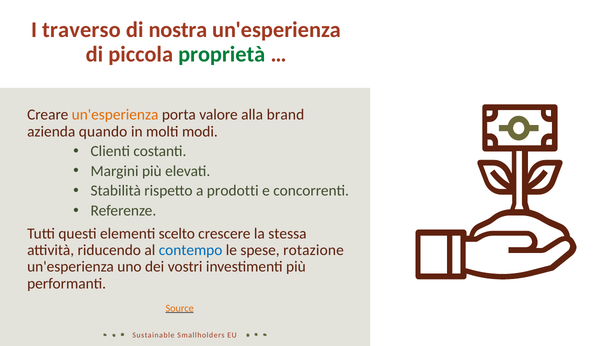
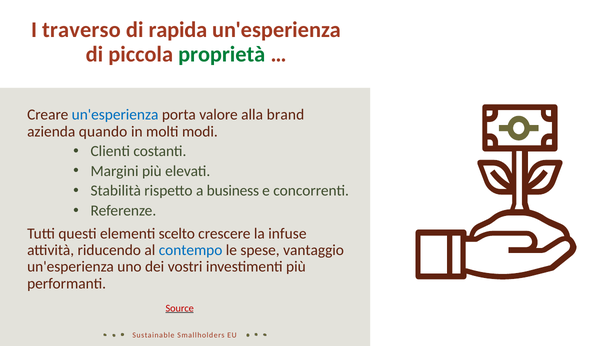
nostra: nostra -> rapida
un'esperienza at (115, 115) colour: orange -> blue
prodotti: prodotti -> business
stessa: stessa -> infuse
rotazione: rotazione -> vantaggio
Source colour: orange -> red
